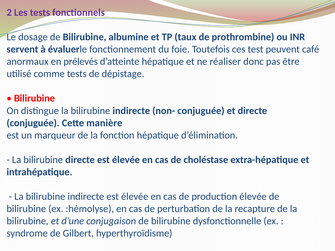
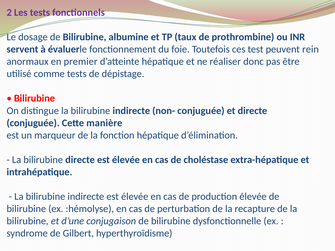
café: café -> rein
prélevés: prélevés -> premier
